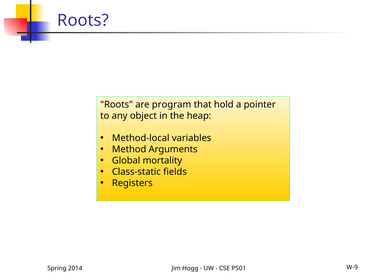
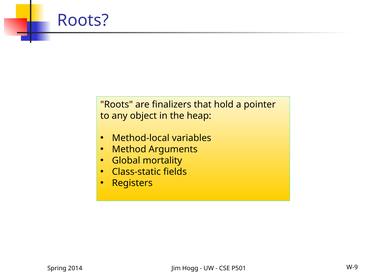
program: program -> finalizers
